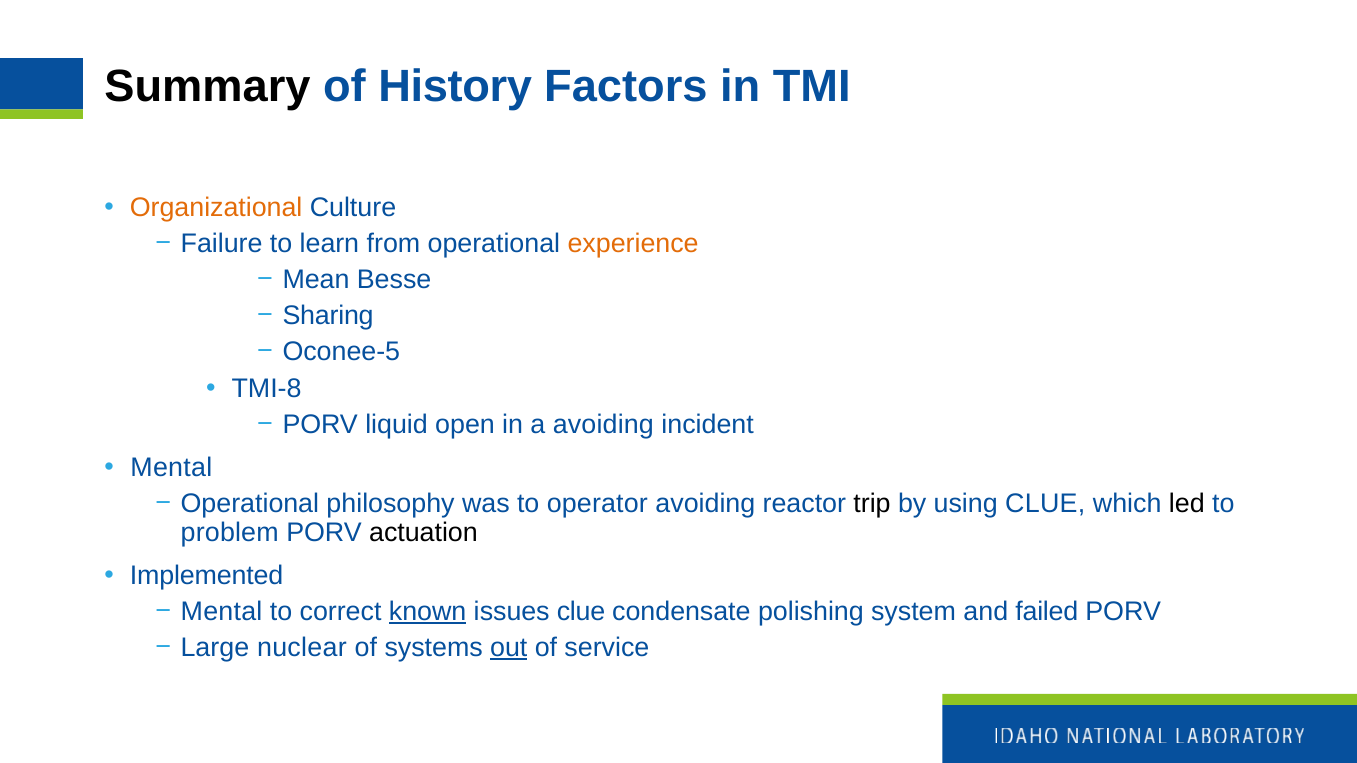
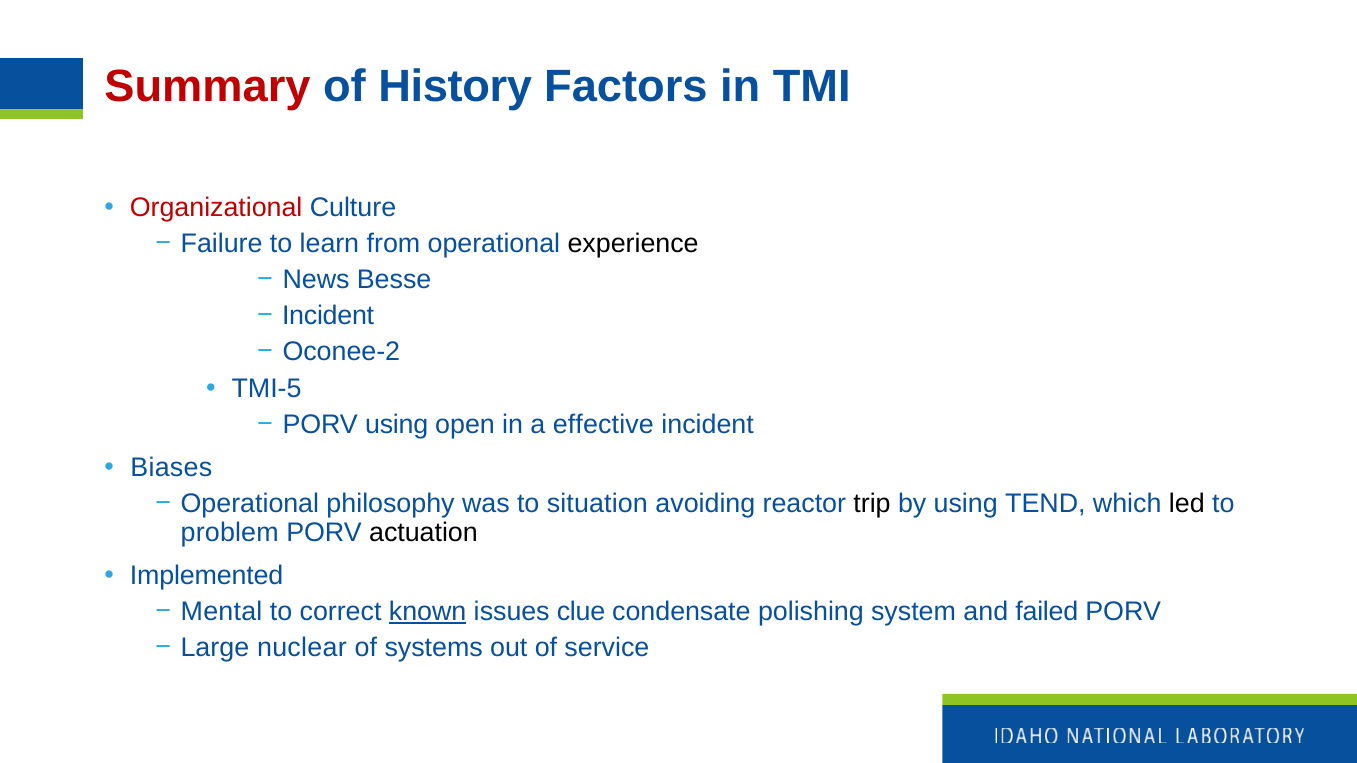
Summary colour: black -> red
Organizational colour: orange -> red
experience colour: orange -> black
Mean: Mean -> News
Sharing at (328, 316): Sharing -> Incident
Oconee-5: Oconee-5 -> Oconee-2
TMI-8: TMI-8 -> TMI-5
PORV liquid: liquid -> using
a avoiding: avoiding -> effective
Mental at (171, 468): Mental -> Biases
operator: operator -> situation
using CLUE: CLUE -> TEND
out underline: present -> none
